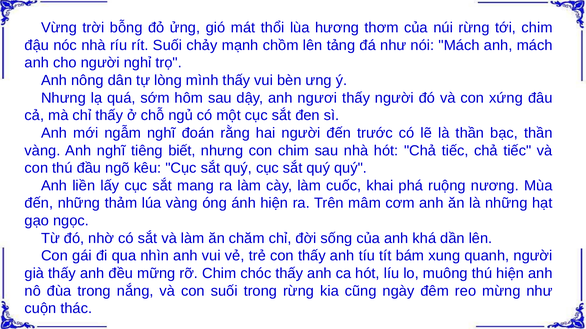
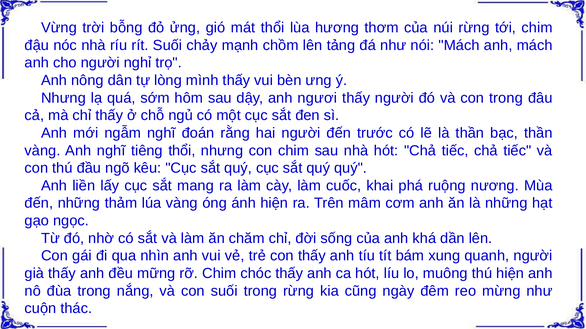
con xứng: xứng -> trong
tiêng biết: biết -> thổi
